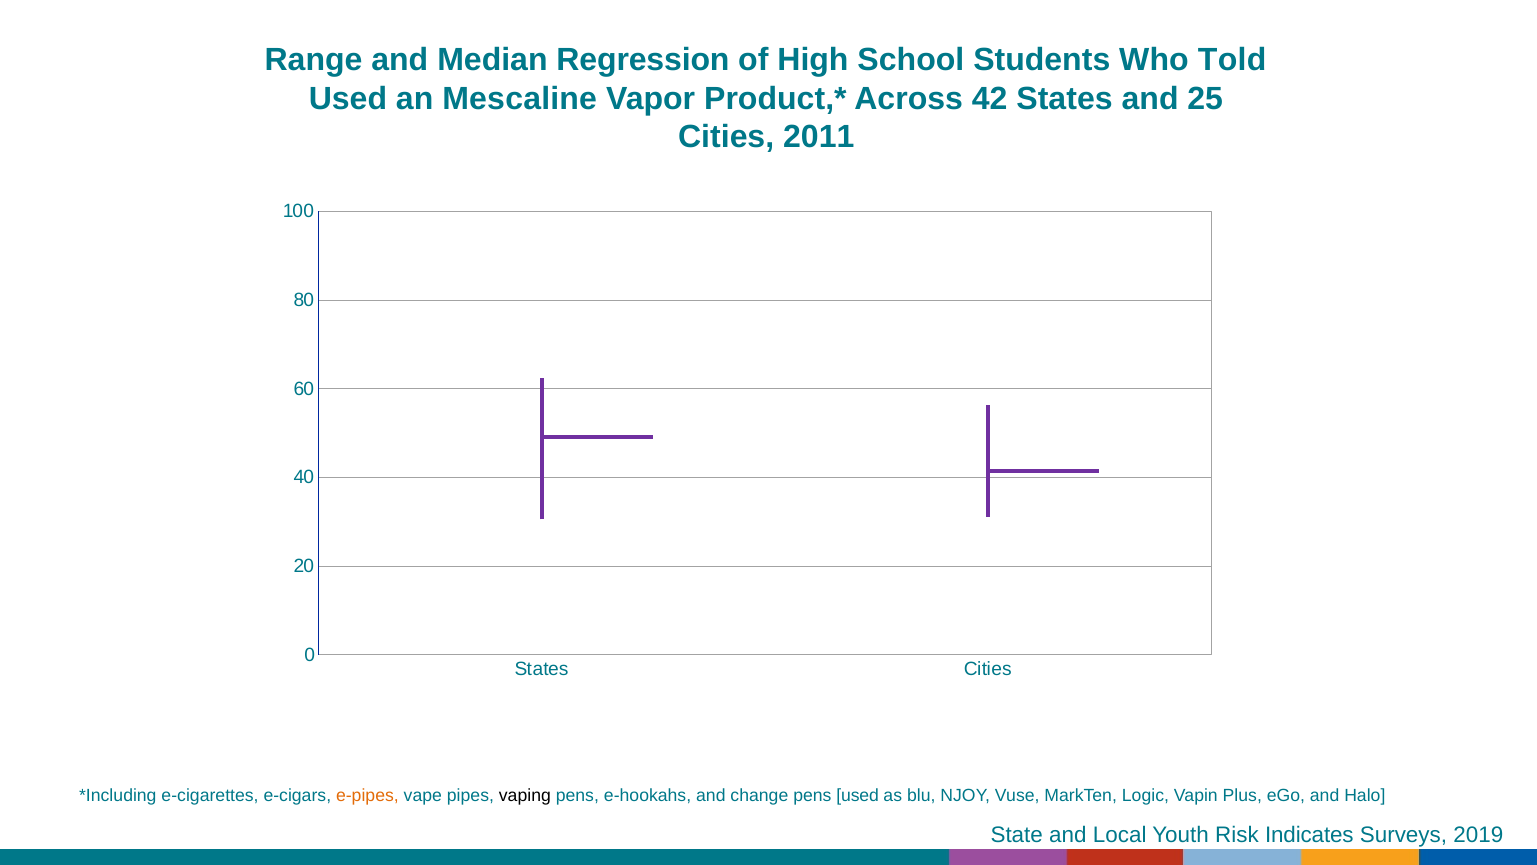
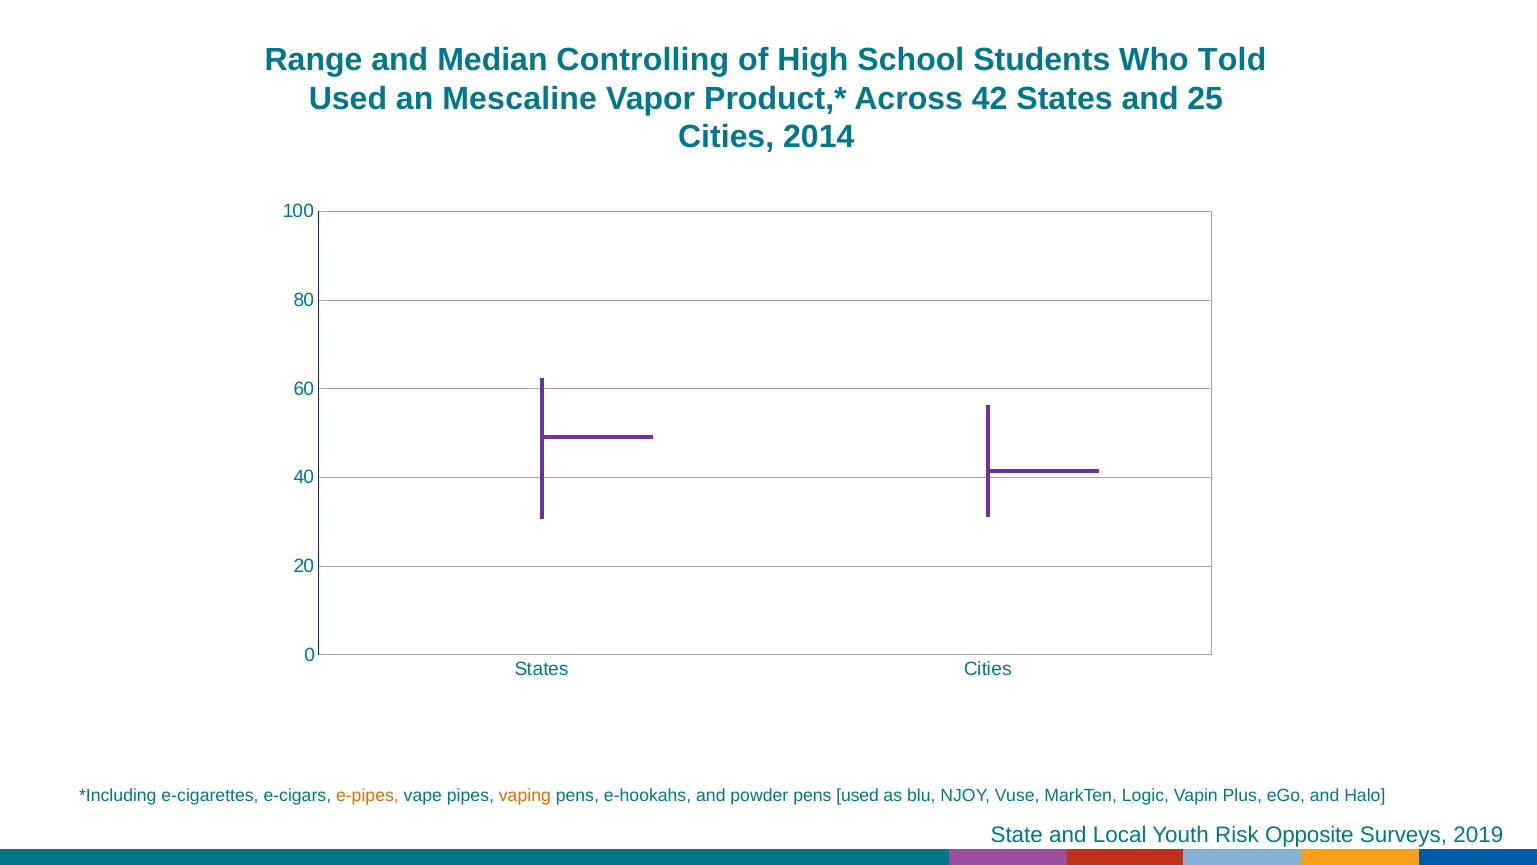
Regression: Regression -> Controlling
2011: 2011 -> 2014
vaping colour: black -> orange
change: change -> powder
Indicates: Indicates -> Opposite
